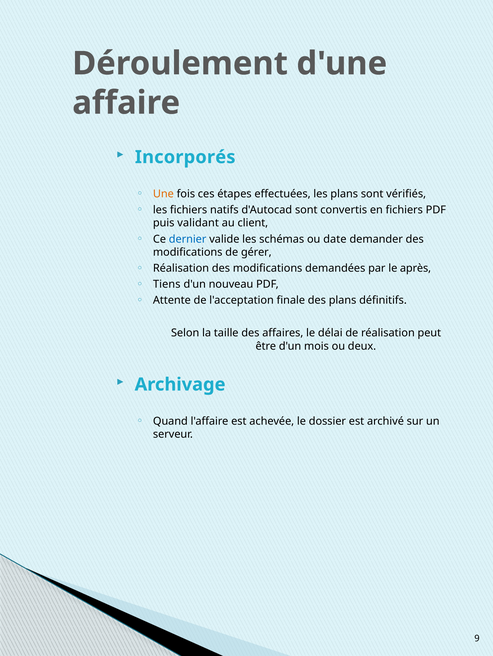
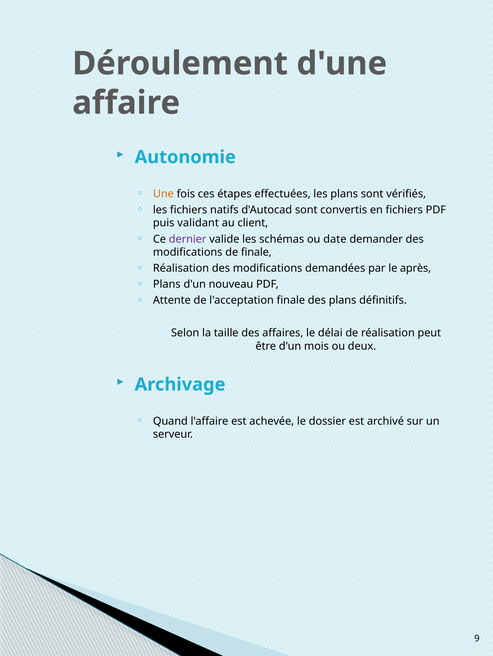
Incorporés: Incorporés -> Autonomie
dernier colour: blue -> purple
de gérer: gérer -> finale
Tiens at (167, 284): Tiens -> Plans
